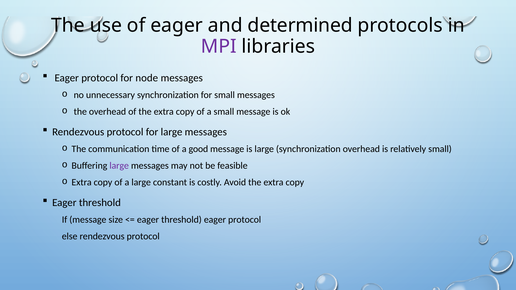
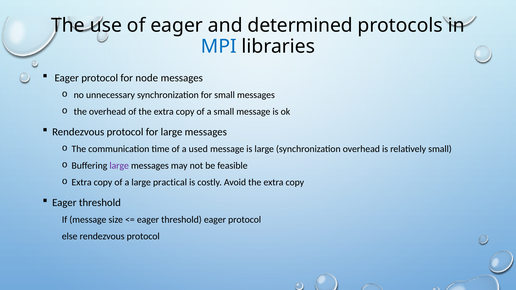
MPI colour: purple -> blue
good: good -> used
constant: constant -> practical
